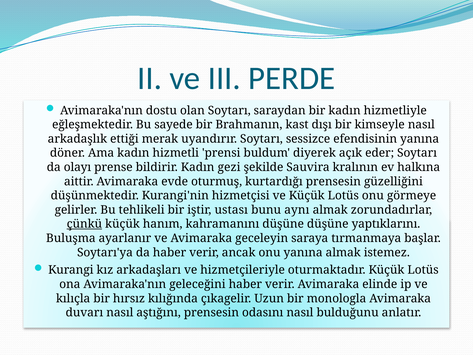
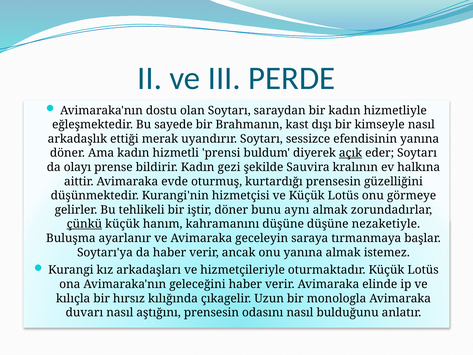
açık underline: none -> present
iştir ustası: ustası -> döner
yaptıklarını: yaptıklarını -> nezaketiyle
